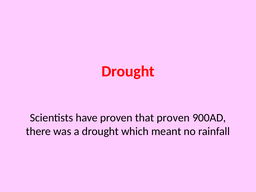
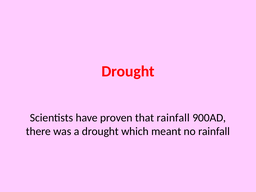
that proven: proven -> rainfall
